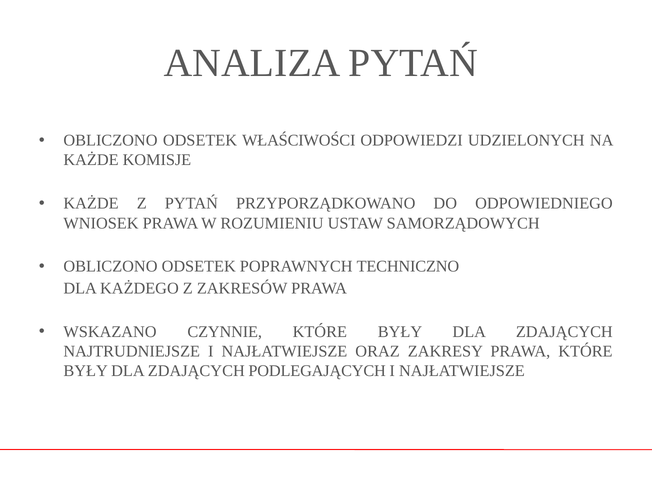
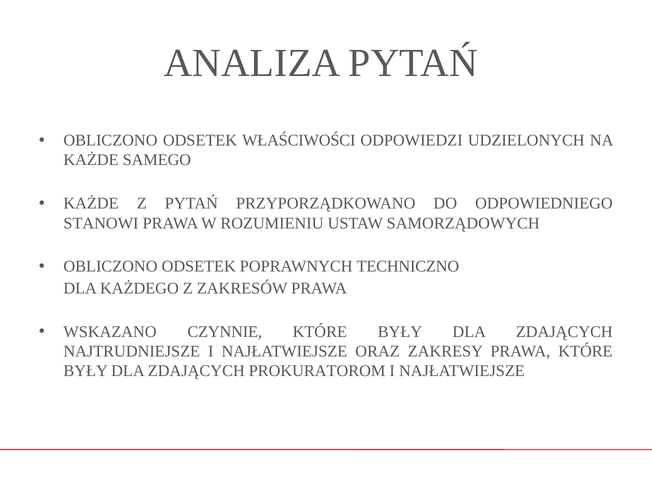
KOMISJE: KOMISJE -> SAMEGO
WNIOSEK: WNIOSEK -> STANOWI
PODLEGAJĄCYCH: PODLEGAJĄCYCH -> PROKURATOROM
